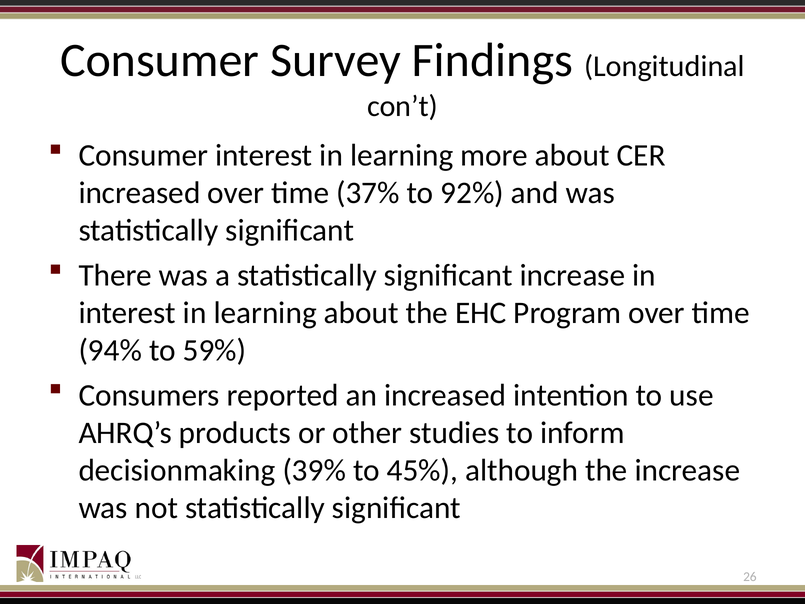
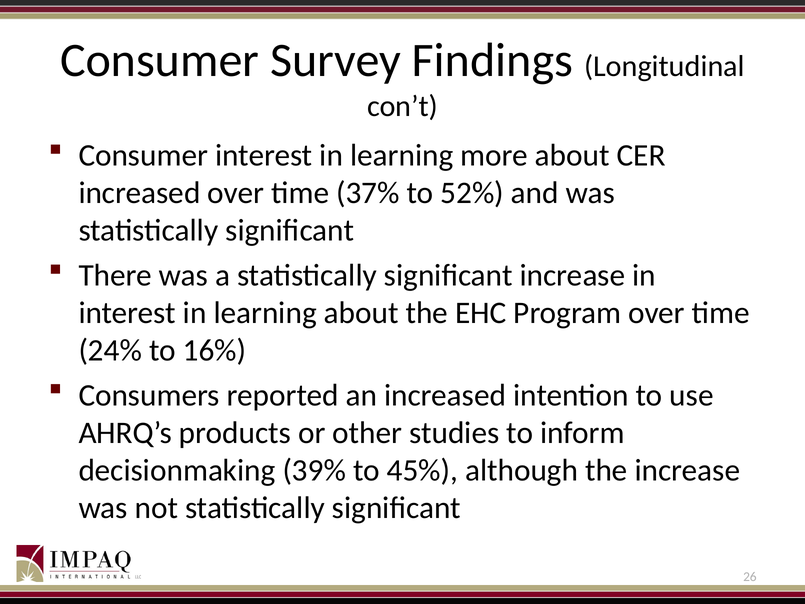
92%: 92% -> 52%
94%: 94% -> 24%
59%: 59% -> 16%
